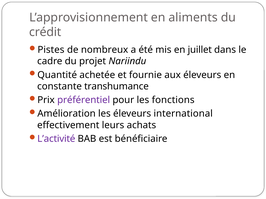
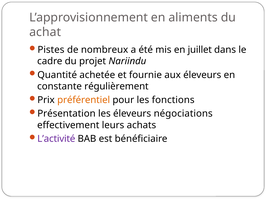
crédit: crédit -> achat
transhumance: transhumance -> régulièrement
préférentiel colour: purple -> orange
Amélioration: Amélioration -> Présentation
international: international -> négociations
